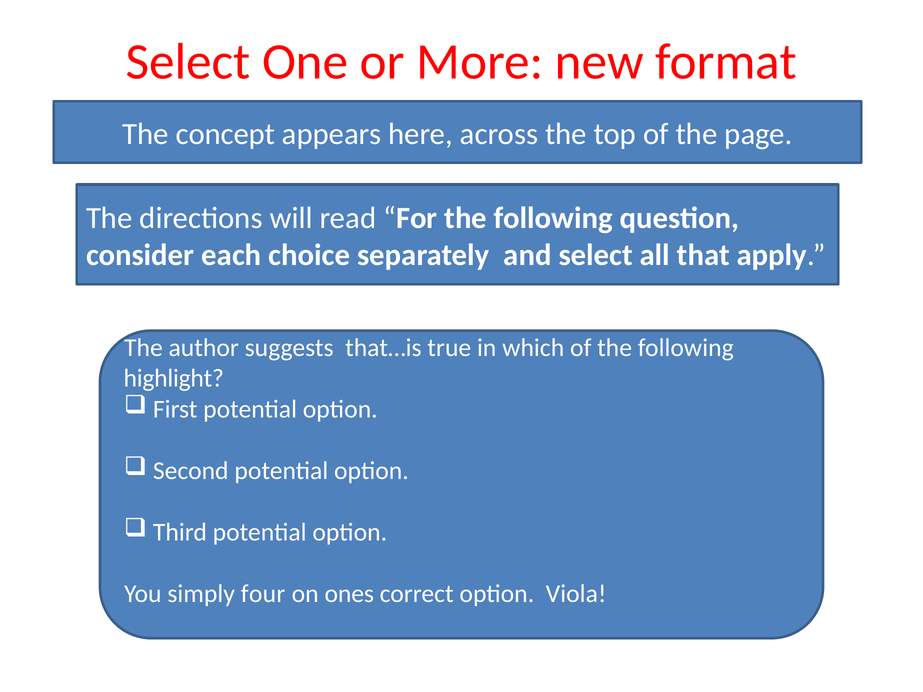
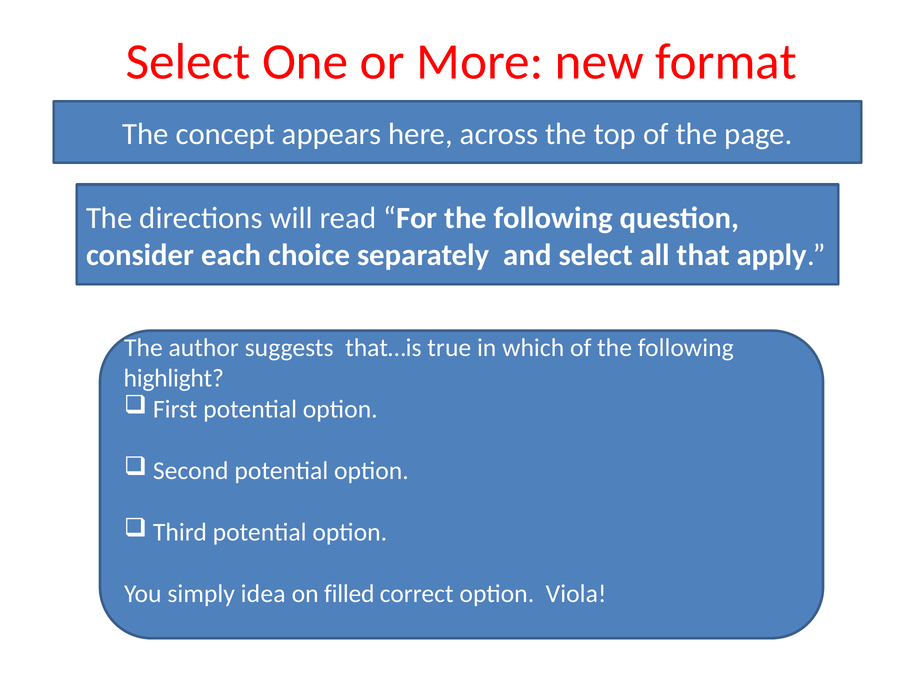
four: four -> idea
ones: ones -> filled
